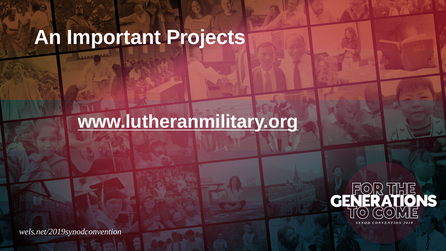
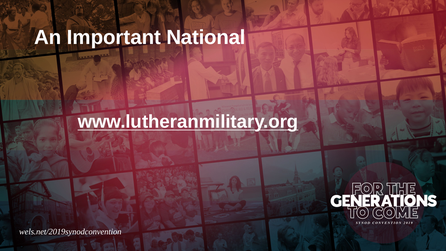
Projects: Projects -> National
